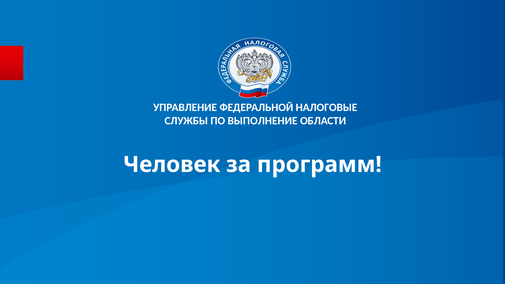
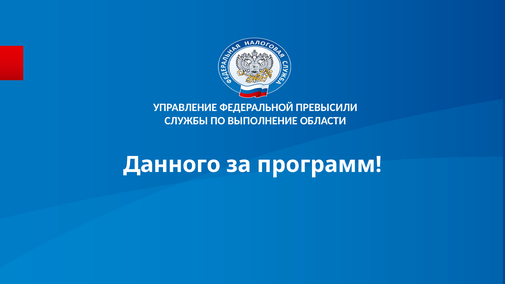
НАЛОГОВЫЕ: НАЛОГОВЫЕ -> ПРЕВЫСИЛИ
Человек: Человек -> Данного
